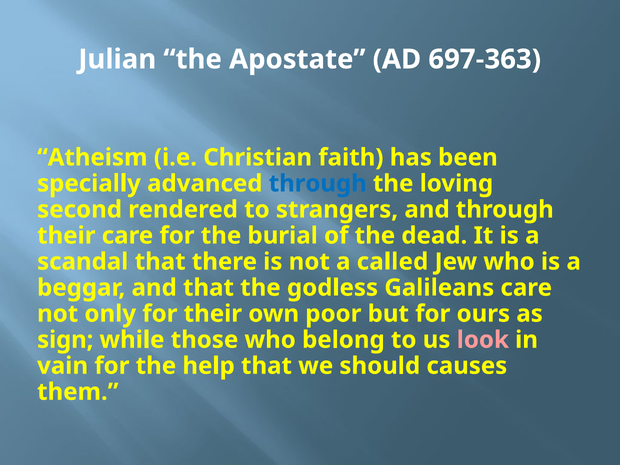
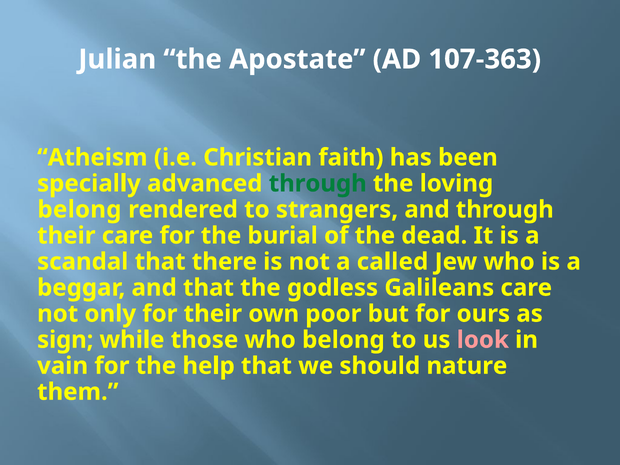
697-363: 697-363 -> 107-363
through at (318, 184) colour: blue -> green
second at (80, 210): second -> belong
causes: causes -> nature
